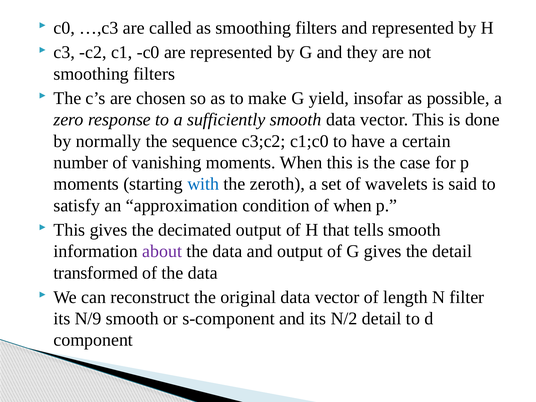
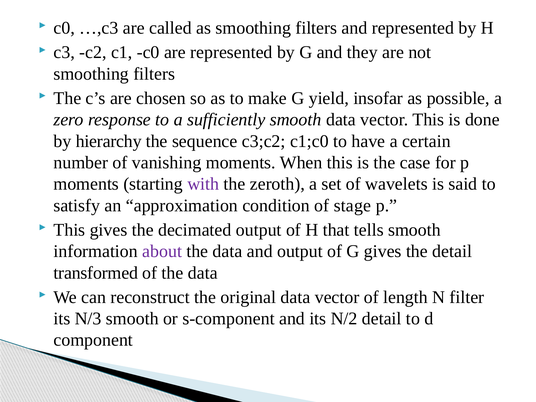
normally: normally -> hierarchy
with colour: blue -> purple
of when: when -> stage
N/9: N/9 -> N/3
